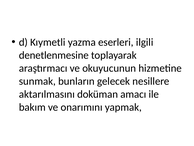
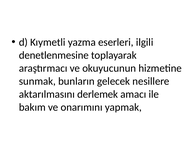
doküman: doküman -> derlemek
